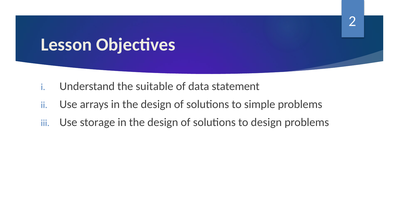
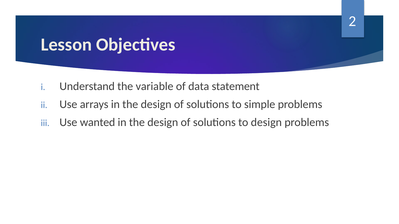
suitable: suitable -> variable
storage: storage -> wanted
